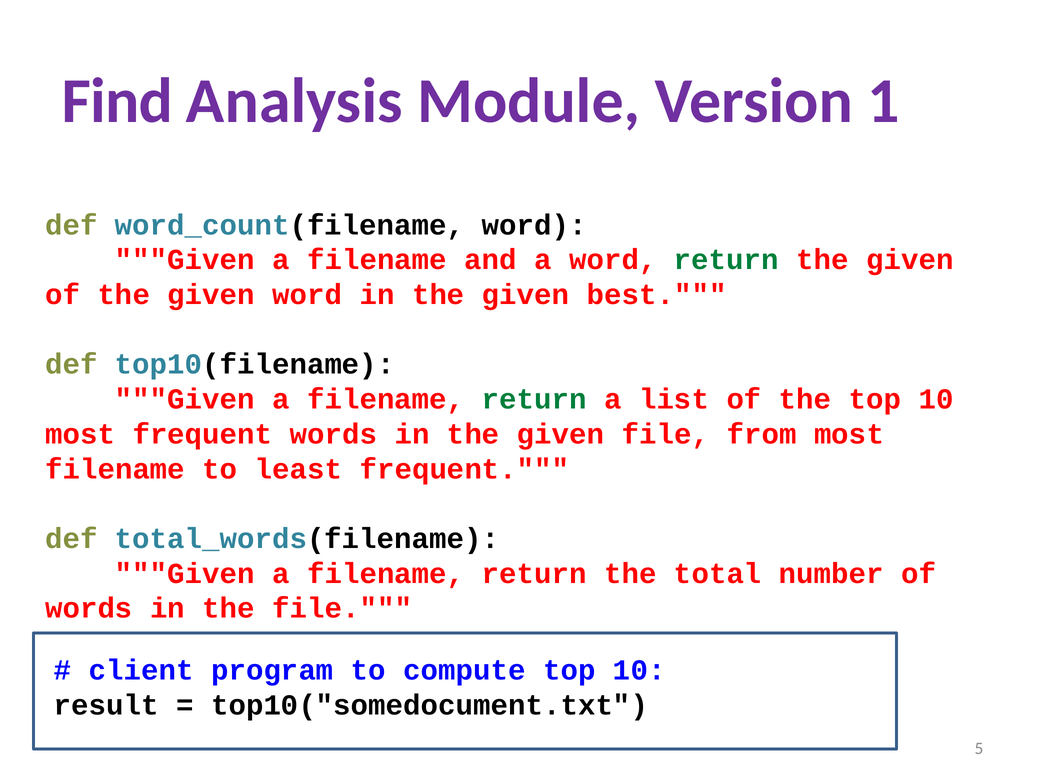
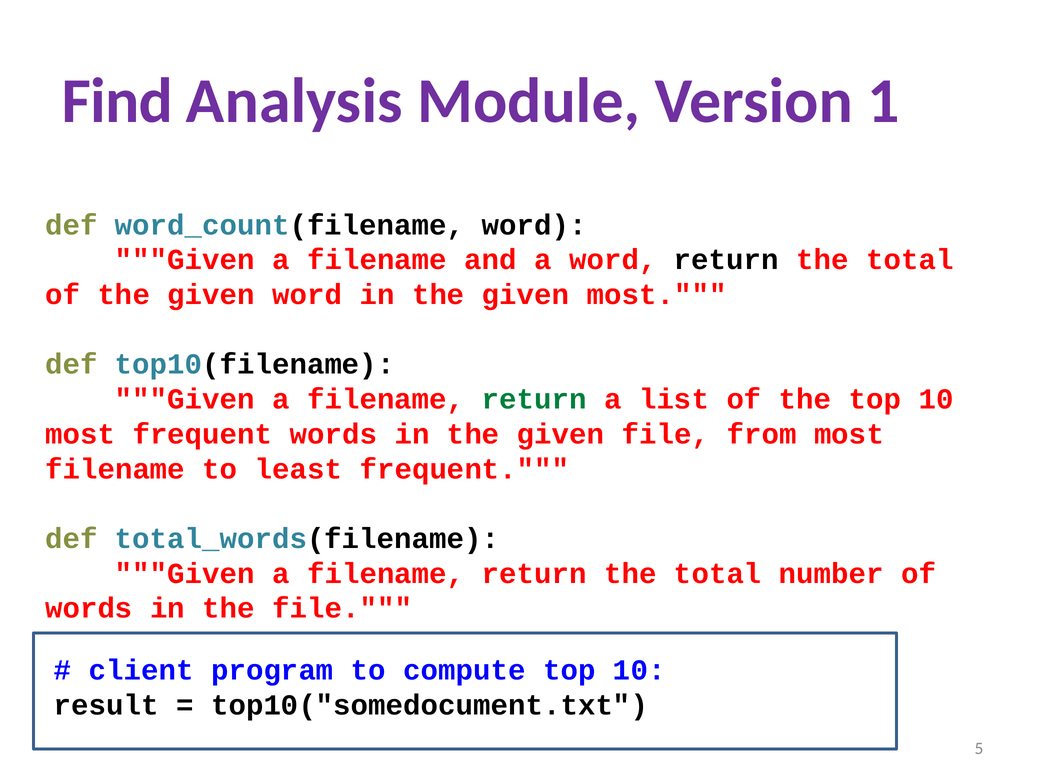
return at (726, 260) colour: green -> black
given at (910, 260): given -> total
given best: best -> most
